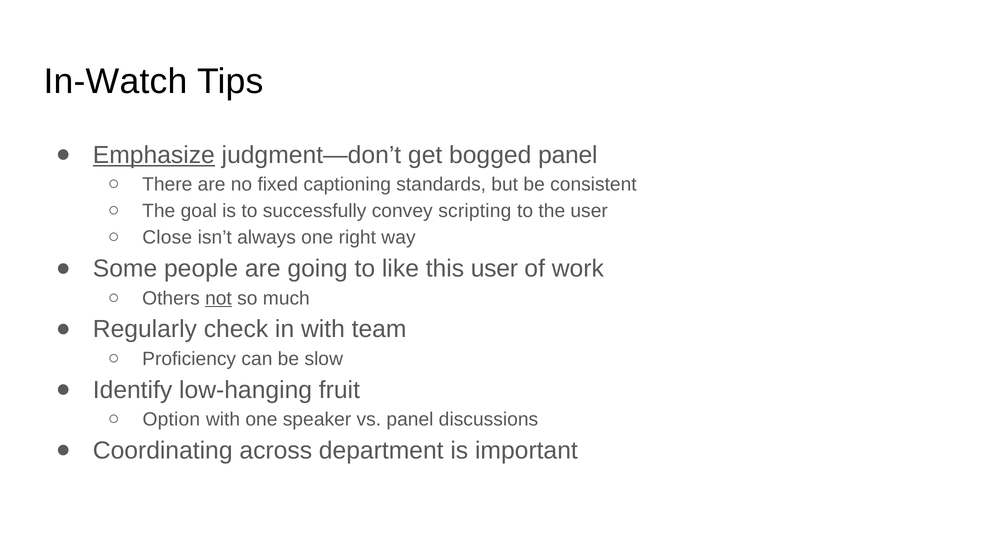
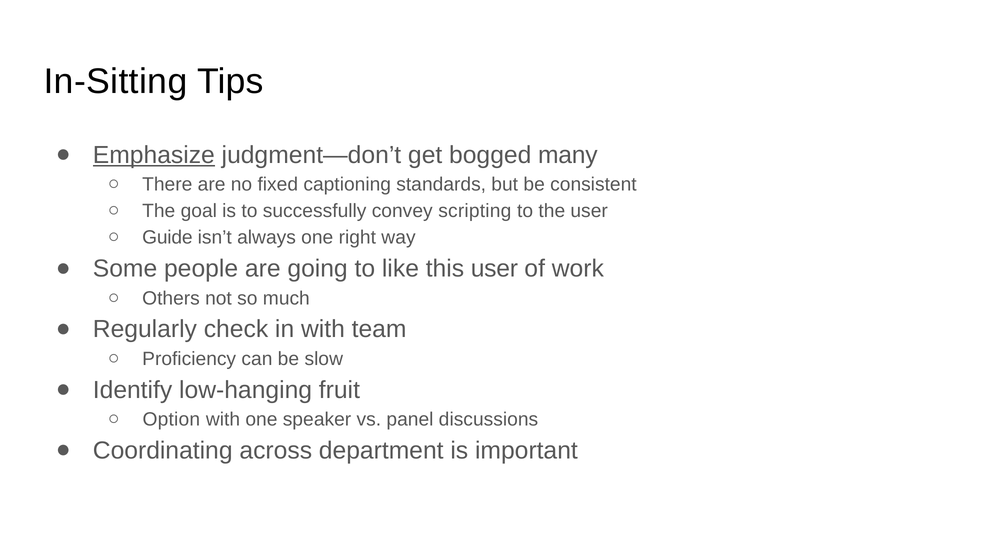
In-Watch: In-Watch -> In-Sitting
bogged panel: panel -> many
Close: Close -> Guide
not underline: present -> none
